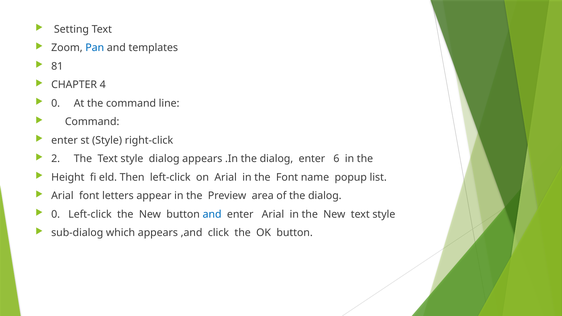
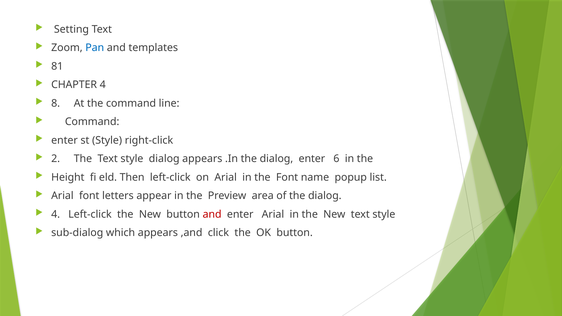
0 at (56, 103): 0 -> 8
0 at (56, 214): 0 -> 4
and at (212, 214) colour: blue -> red
